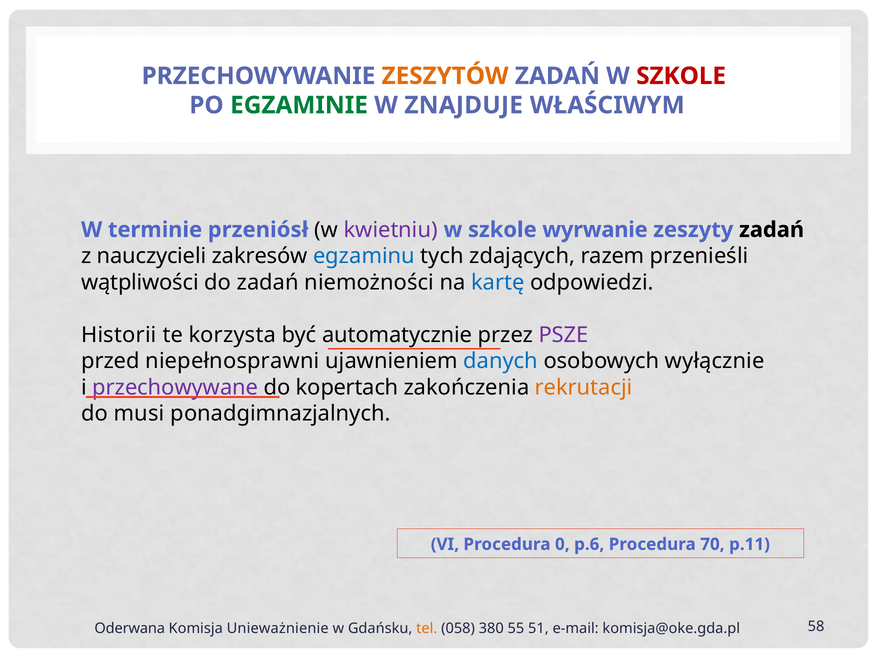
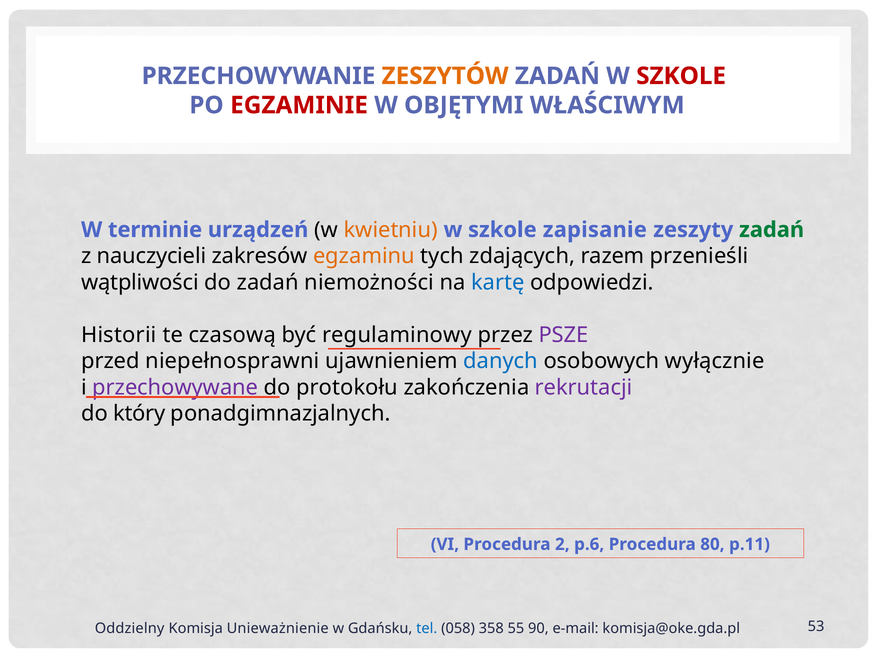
EGZAMINIE colour: green -> red
ZNAJDUJE: ZNAJDUJE -> OBJĘTYMI
przeniósł: przeniósł -> urządzeń
kwietniu colour: purple -> orange
wyrwanie: wyrwanie -> zapisanie
zadań at (772, 230) colour: black -> green
egzaminu colour: blue -> orange
korzysta: korzysta -> czasową
automatycznie: automatycznie -> regulaminowy
kopertach: kopertach -> protokołu
rekrutacji colour: orange -> purple
musi: musi -> który
0: 0 -> 2
70: 70 -> 80
Oderwana: Oderwana -> Oddzielny
tel colour: orange -> blue
380: 380 -> 358
51: 51 -> 90
58: 58 -> 53
